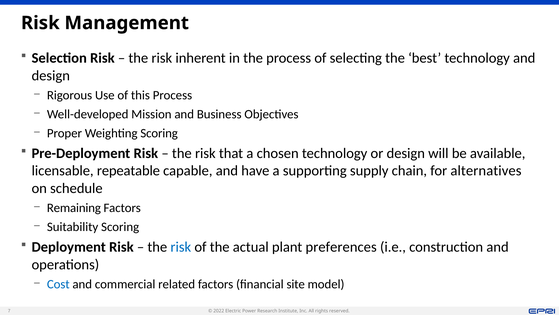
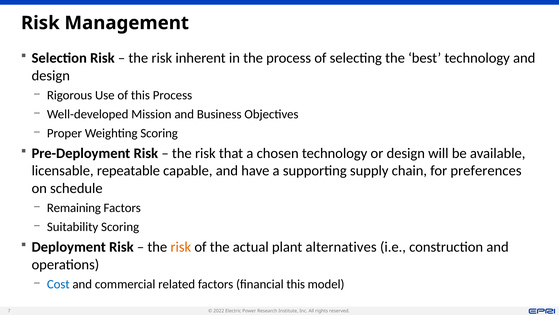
alternatives: alternatives -> preferences
risk at (181, 247) colour: blue -> orange
preferences: preferences -> alternatives
financial site: site -> this
